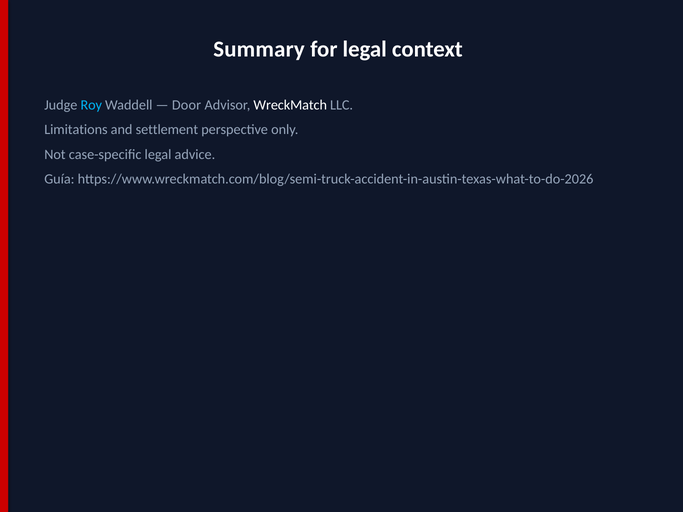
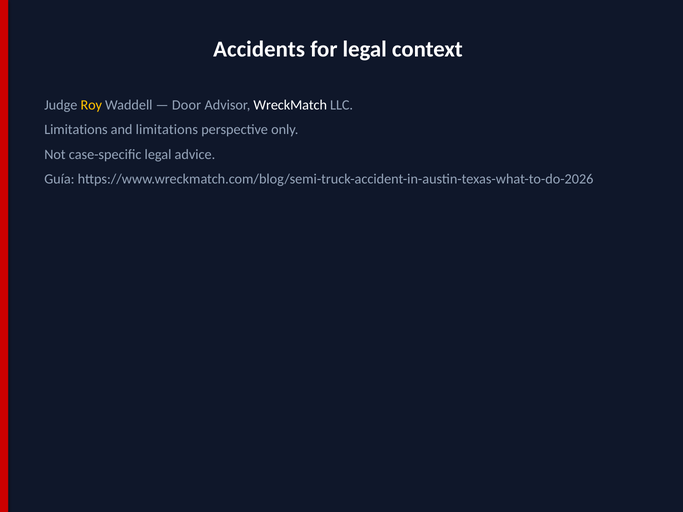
Summary: Summary -> Accidents
Roy colour: light blue -> yellow
and settlement: settlement -> limitations
